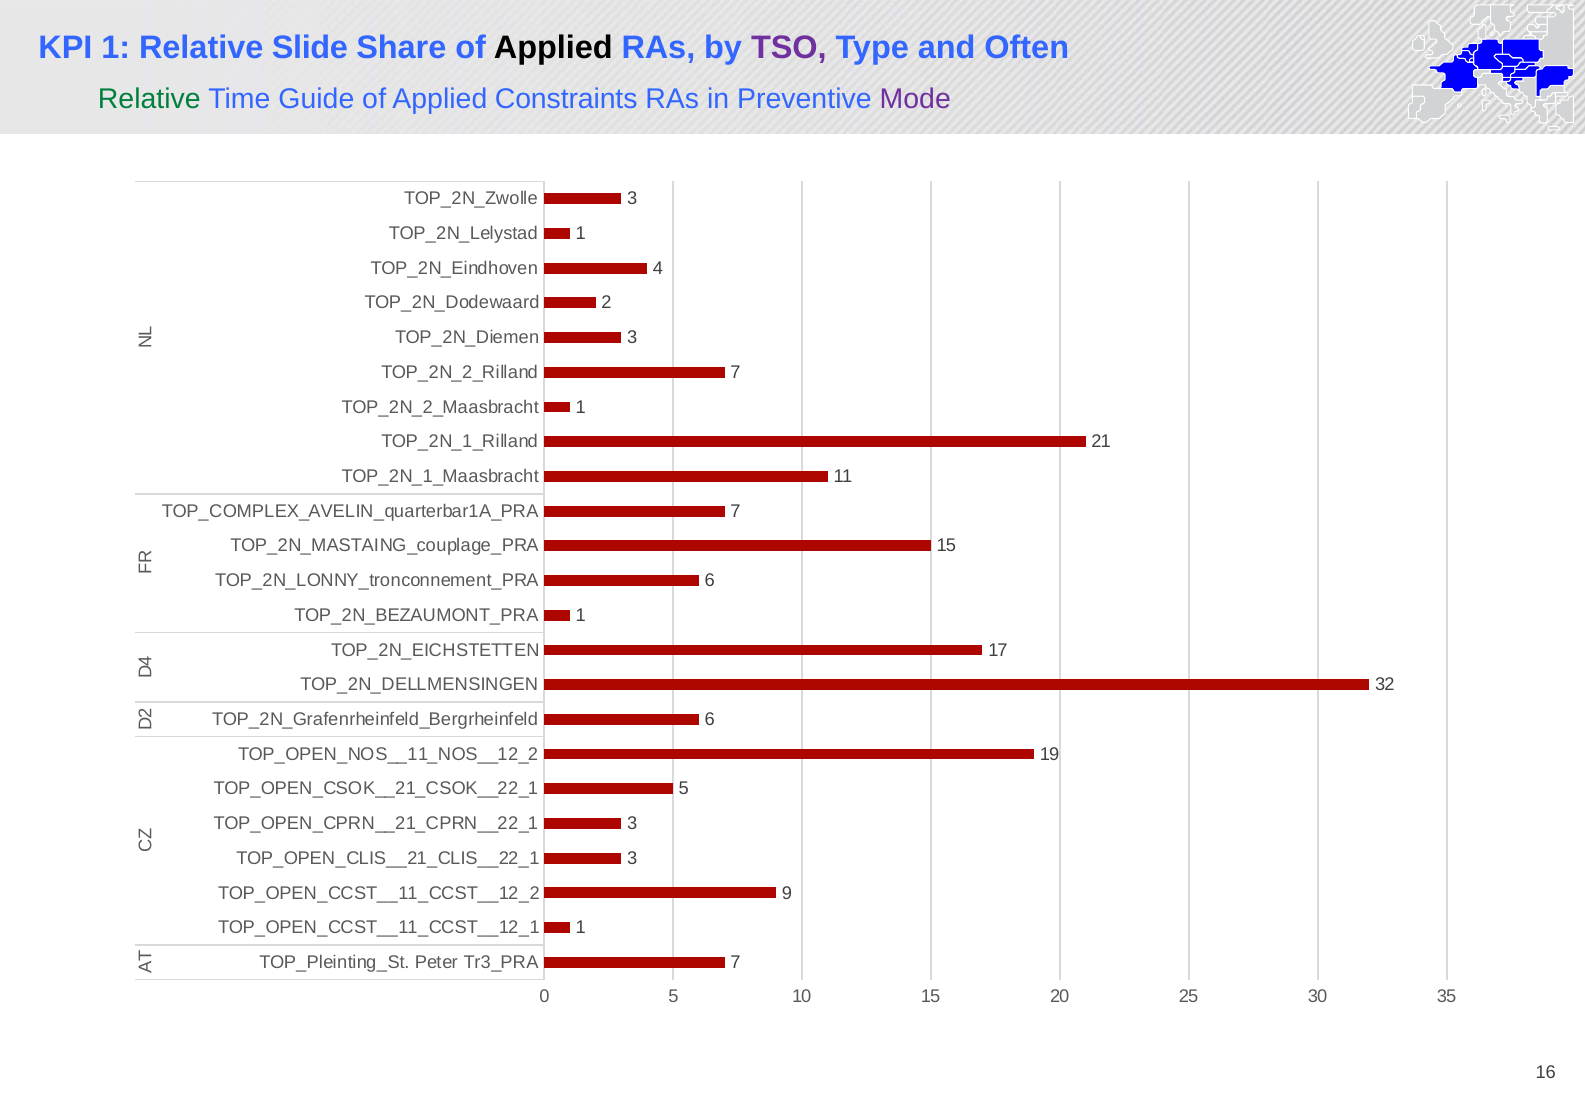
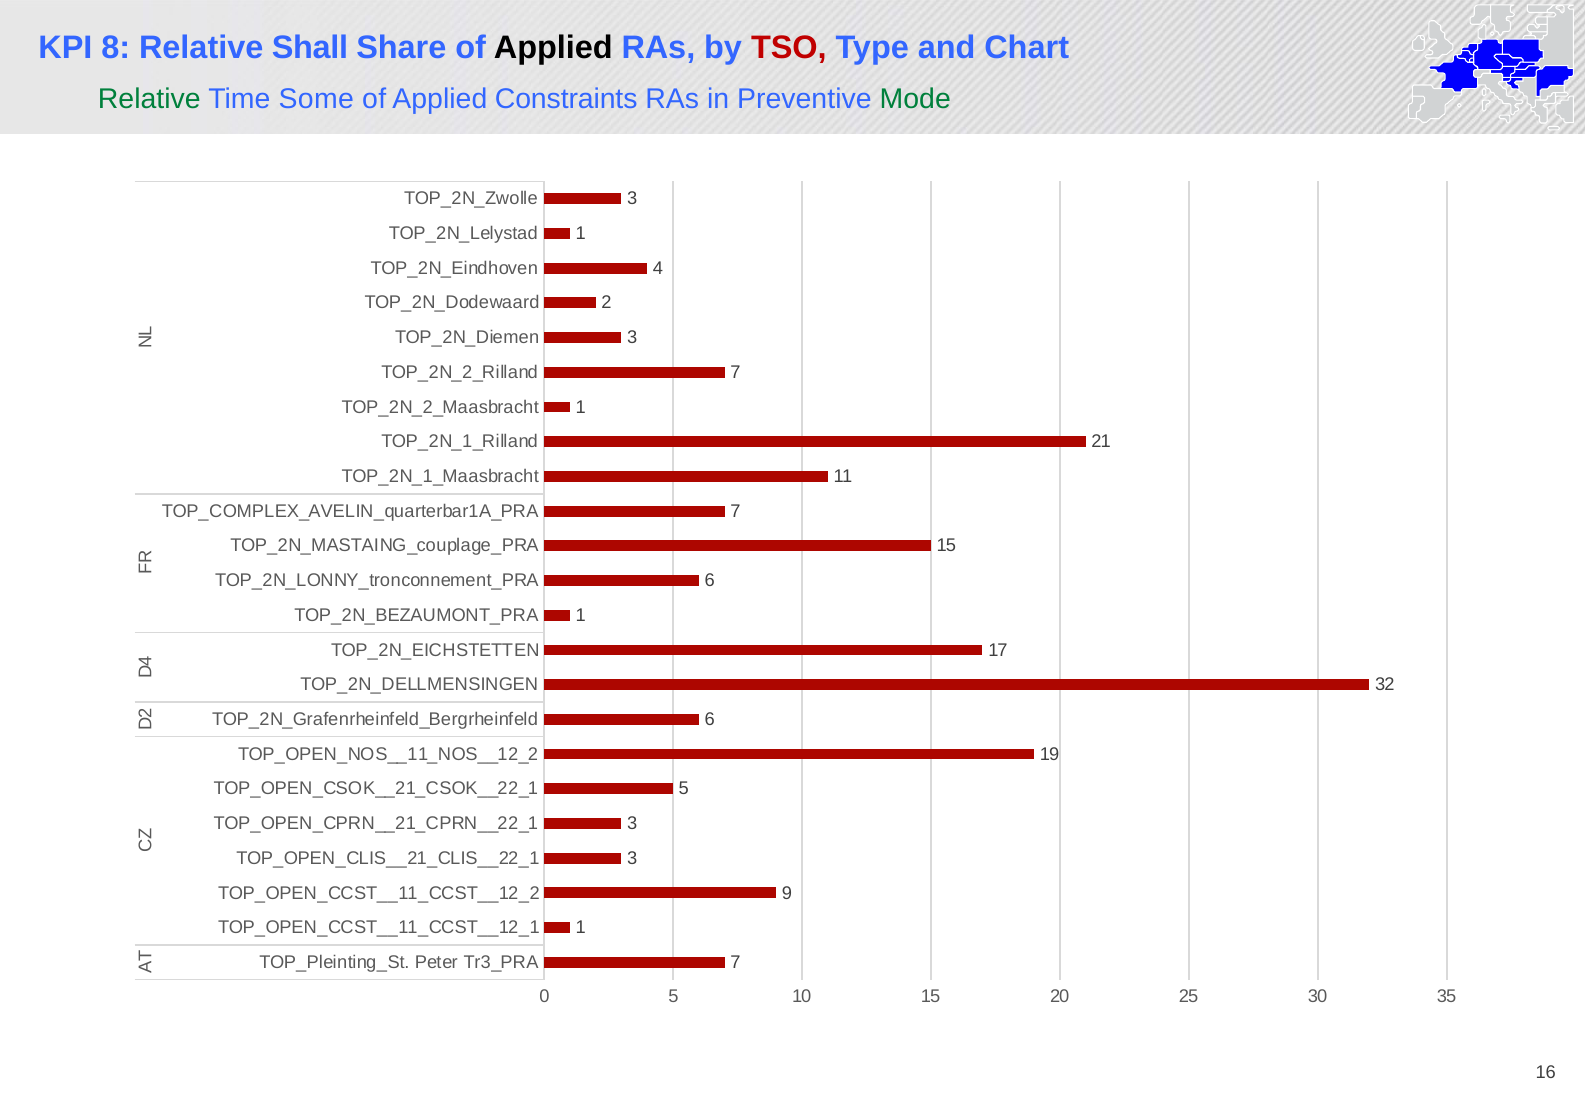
KPI 1: 1 -> 8
Slide: Slide -> Shall
TSO colour: purple -> red
Often: Often -> Chart
Guide: Guide -> Some
Mode colour: purple -> green
